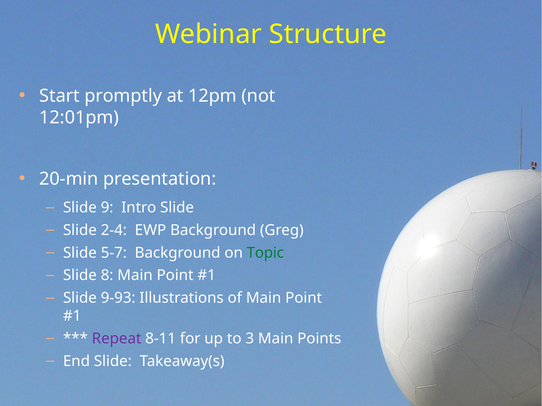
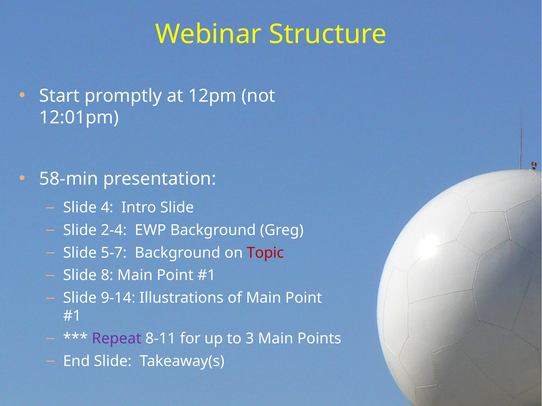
20-min: 20-min -> 58-min
9: 9 -> 4
Topic colour: green -> red
9-93: 9-93 -> 9-14
